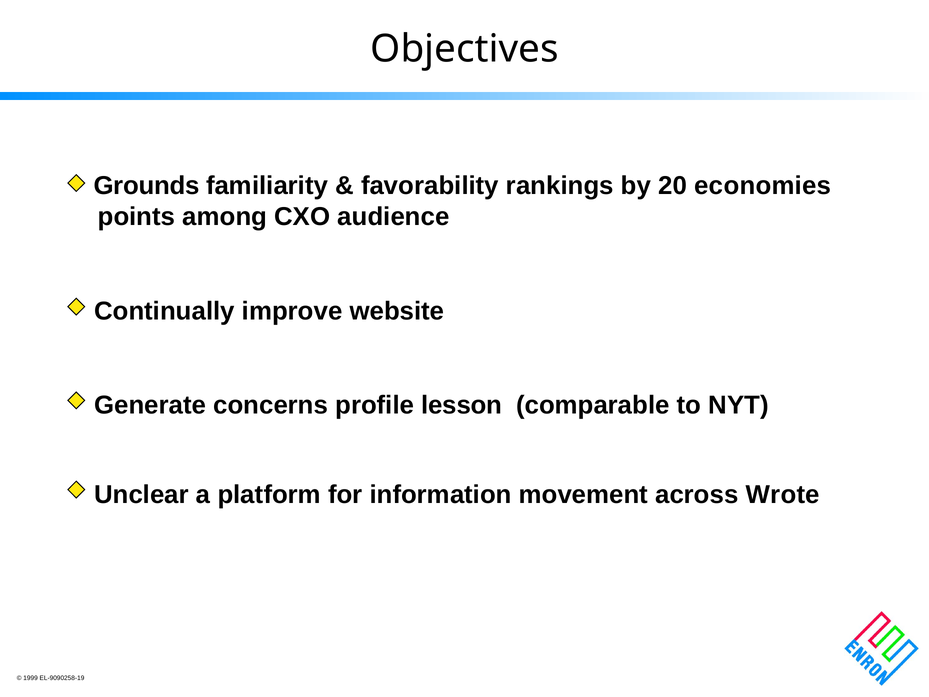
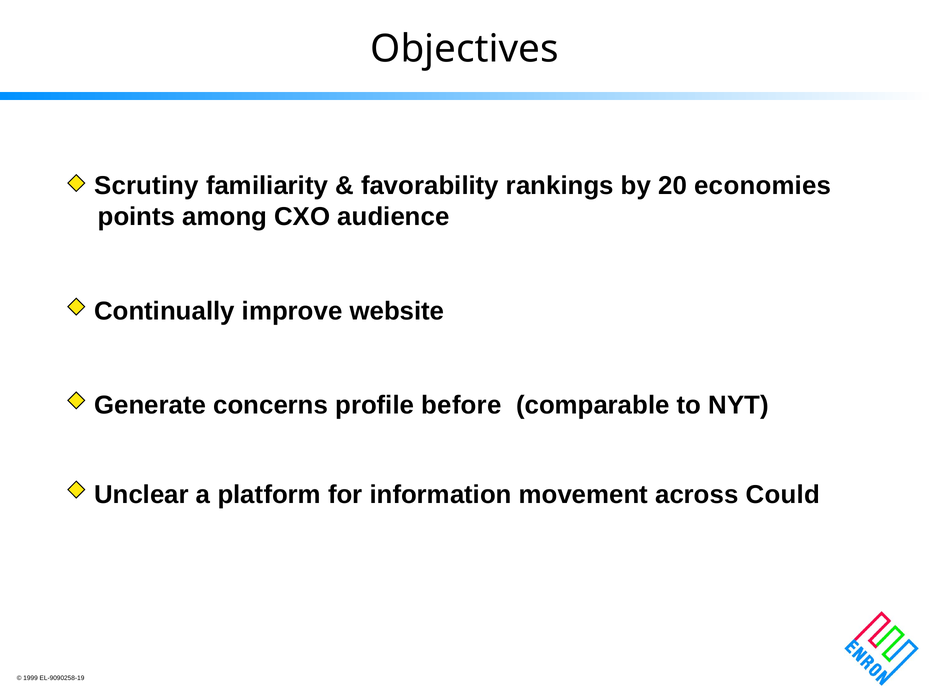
Grounds: Grounds -> Scrutiny
lesson: lesson -> before
Wrote: Wrote -> Could
